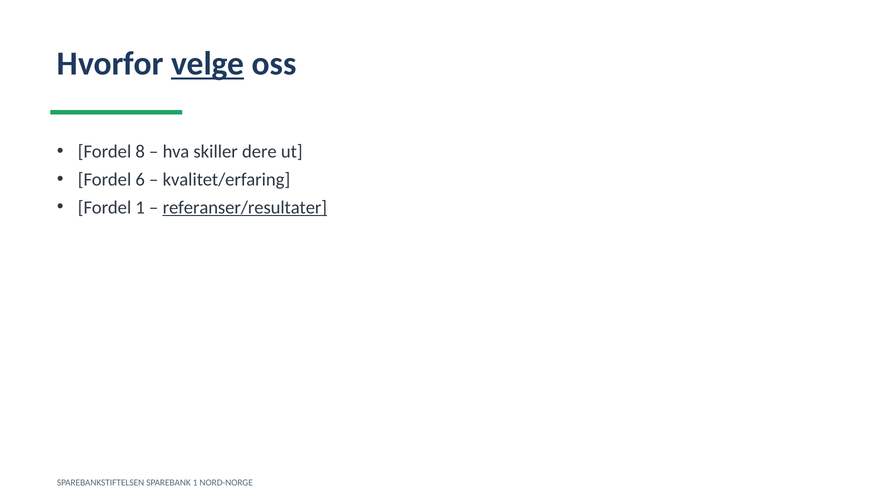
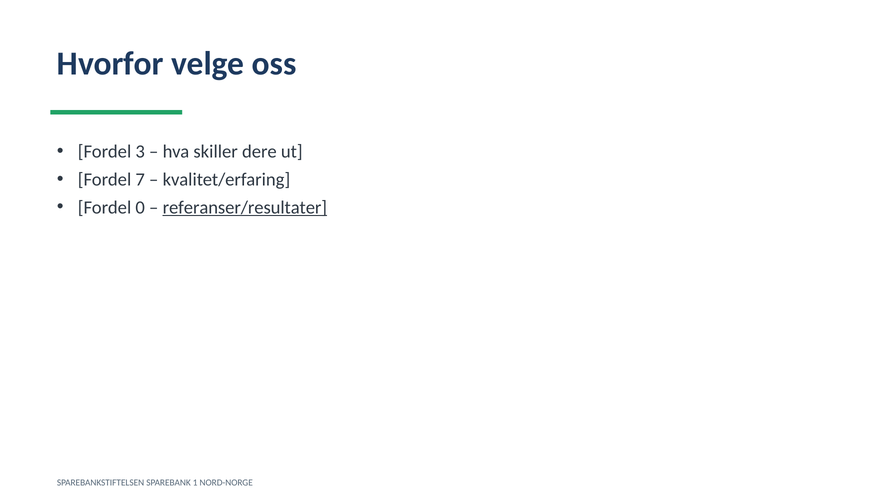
velge underline: present -> none
8: 8 -> 3
6: 6 -> 7
Fordel 1: 1 -> 0
